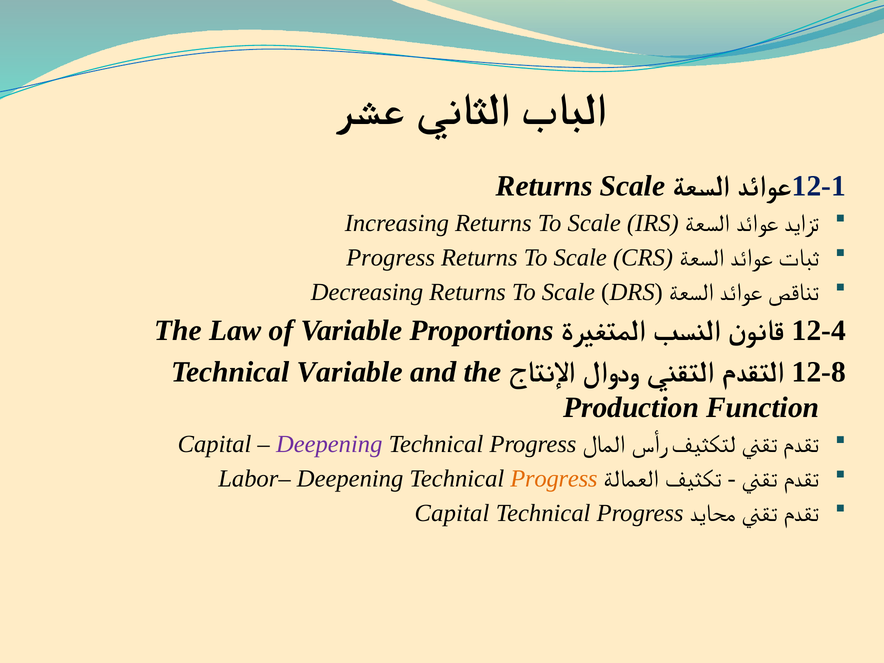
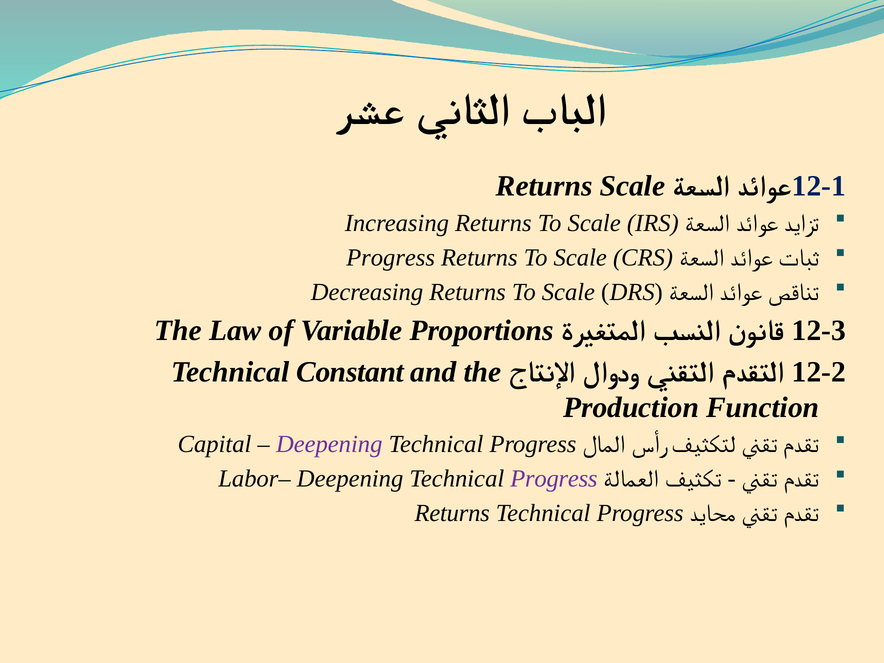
12-4: 12-4 -> 12-3
Technical Variable: Variable -> Constant
12-8: 12-8 -> 12-2
Progress at (554, 479) colour: orange -> purple
Capital at (452, 513): Capital -> Returns
